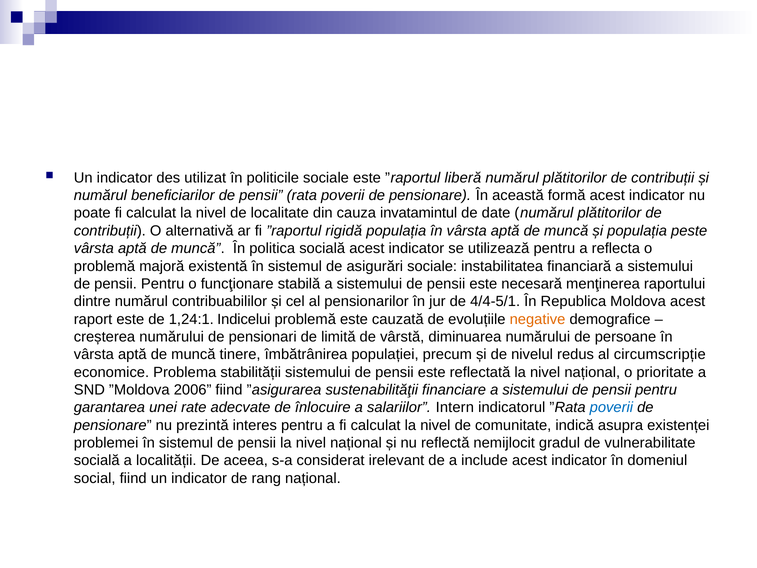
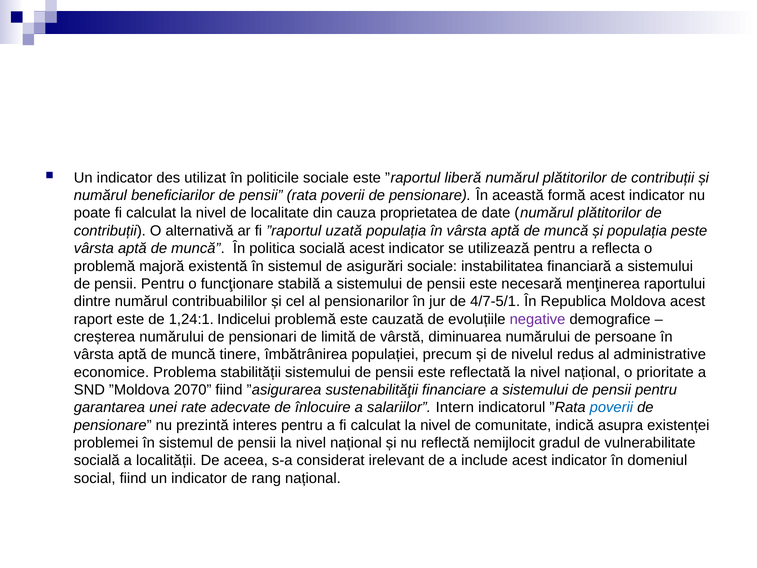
invatamintul: invatamintul -> proprietatea
rigidă: rigidă -> uzată
4/4-5/1: 4/4-5/1 -> 4/7-5/1
negative colour: orange -> purple
circumscripție: circumscripție -> administrative
2006: 2006 -> 2070
